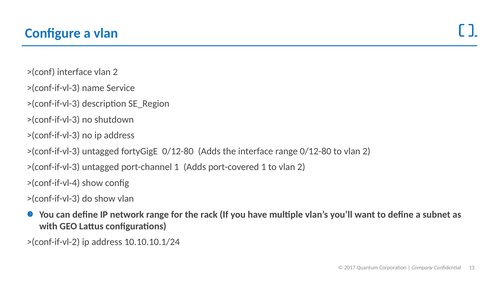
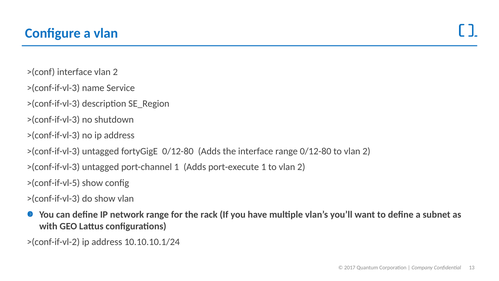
port-covered: port-covered -> port-execute
>(conf-if-vl-4: >(conf-if-vl-4 -> >(conf-if-vl-5
